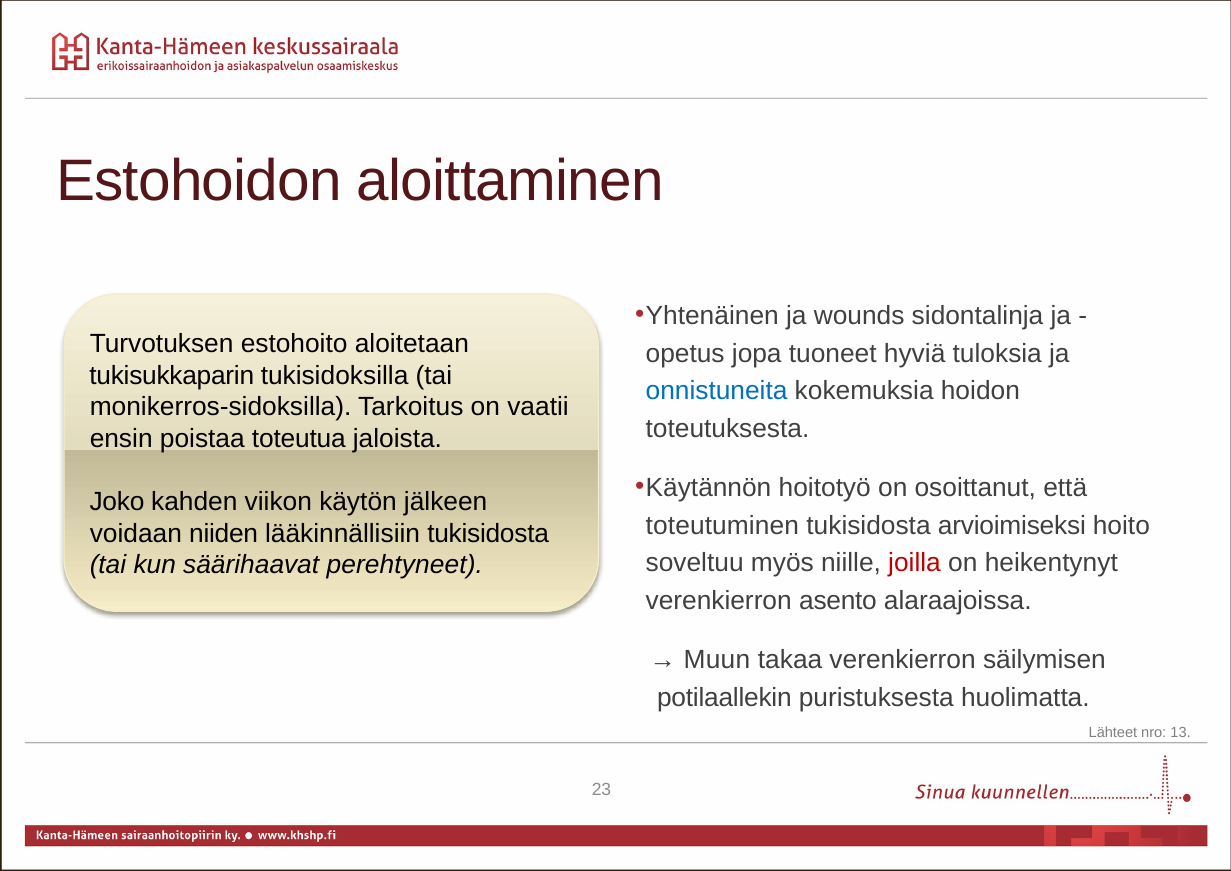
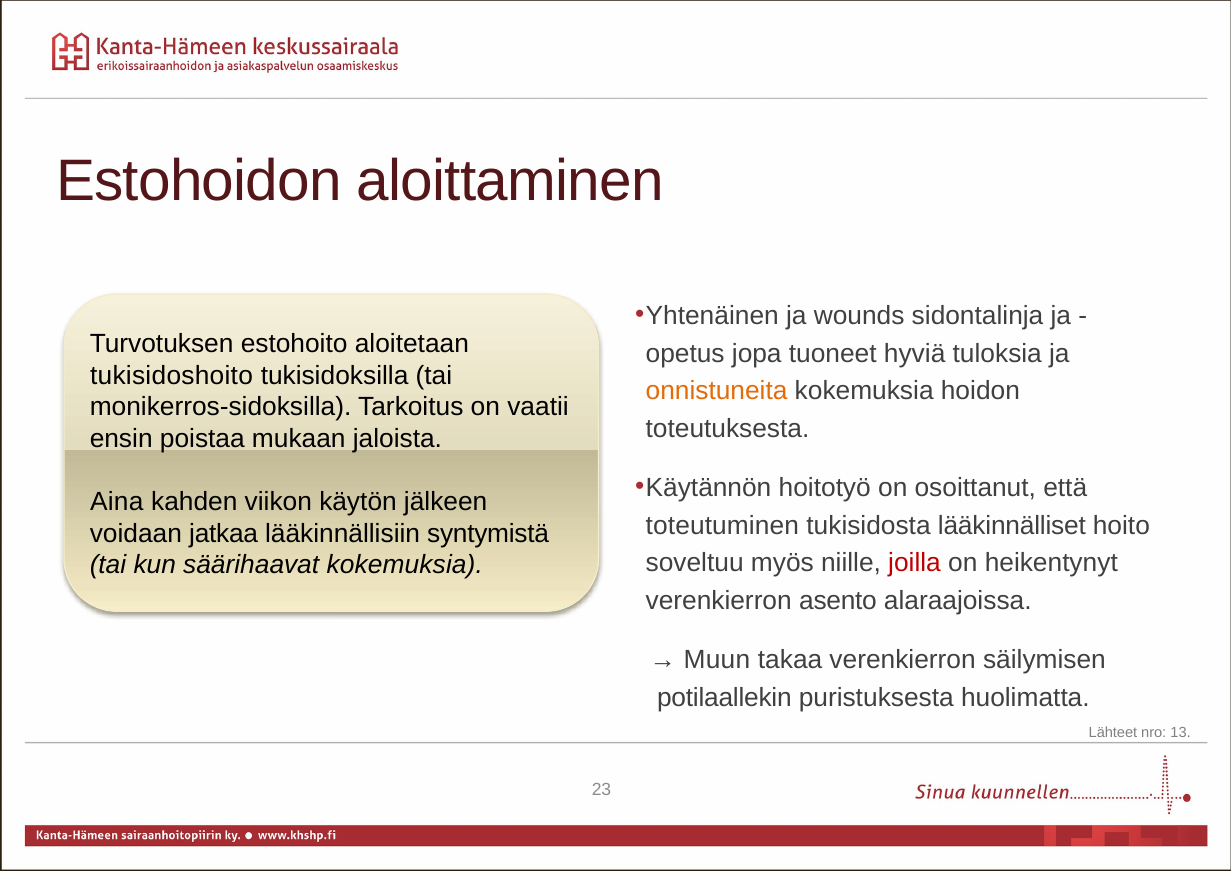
tukisukkaparin: tukisukkaparin -> tukisidoshoito
onnistuneita colour: blue -> orange
toteutua: toteutua -> mukaan
Joko: Joko -> Aina
arvioimiseksi: arvioimiseksi -> lääkinnälliset
niiden: niiden -> jatkaa
lääkinnällisiin tukisidosta: tukisidosta -> syntymistä
säärihaavat perehtyneet: perehtyneet -> kokemuksia
